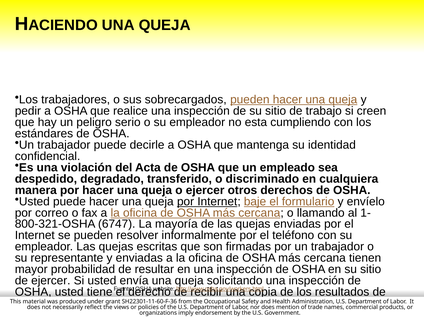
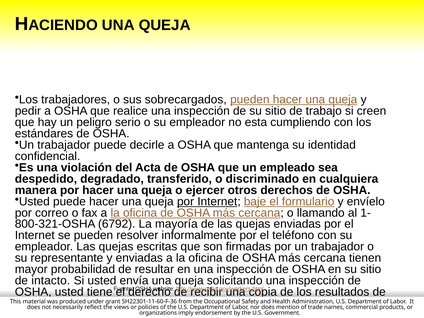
6747: 6747 -> 6792
de ejercer: ejercer -> intacto
